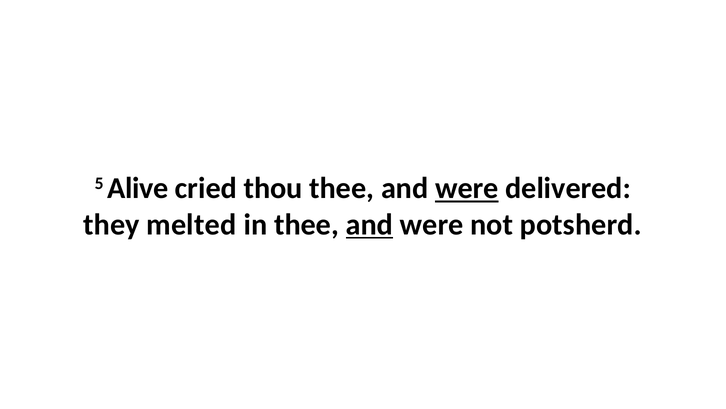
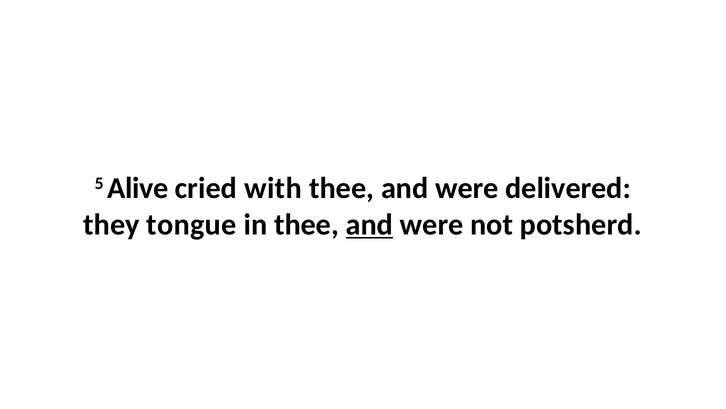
thou: thou -> with
were at (467, 188) underline: present -> none
melted: melted -> tongue
